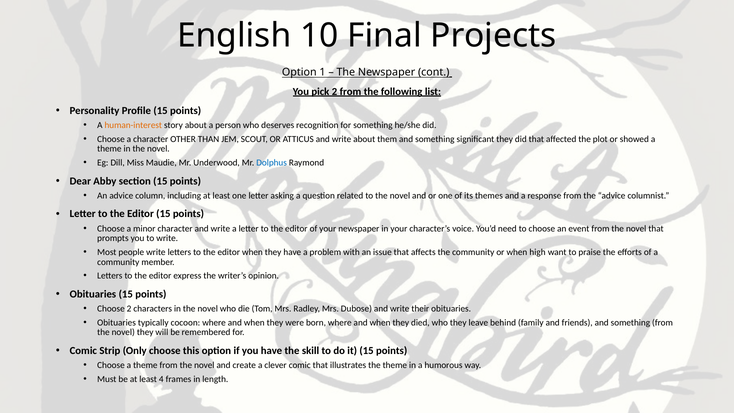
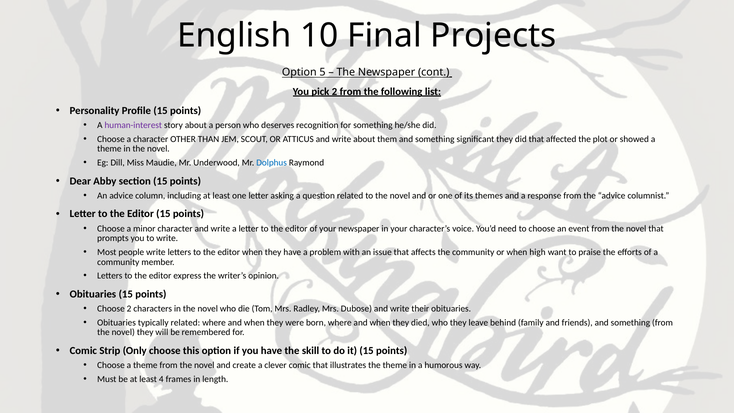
1: 1 -> 5
human-interest colour: orange -> purple
typically cocoon: cocoon -> related
